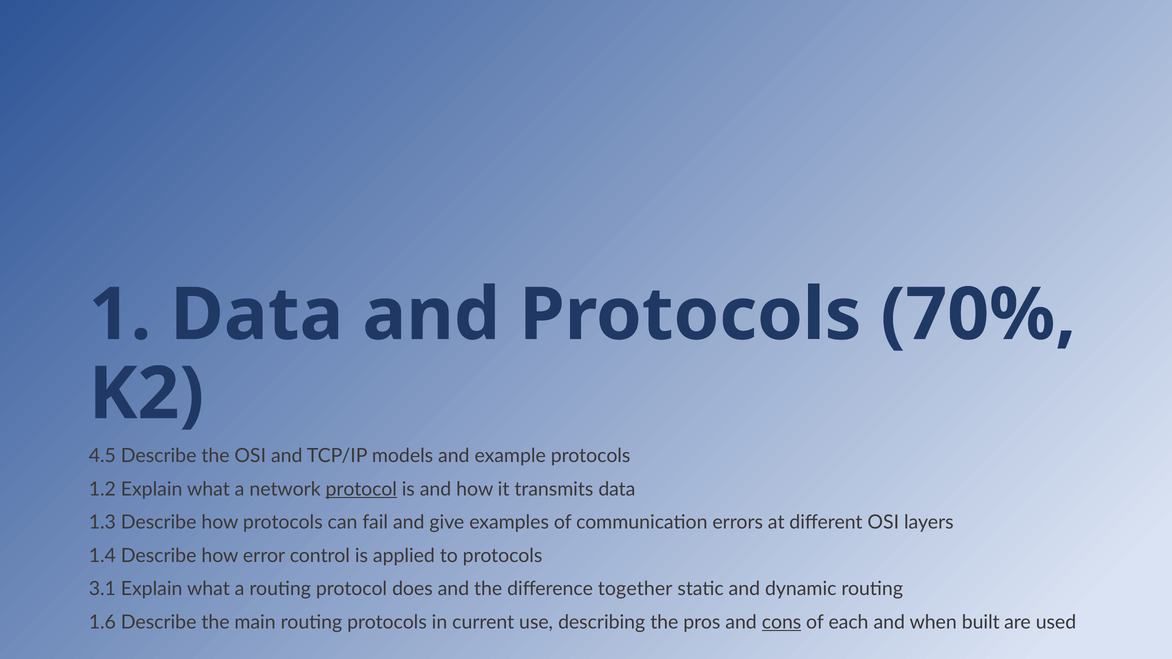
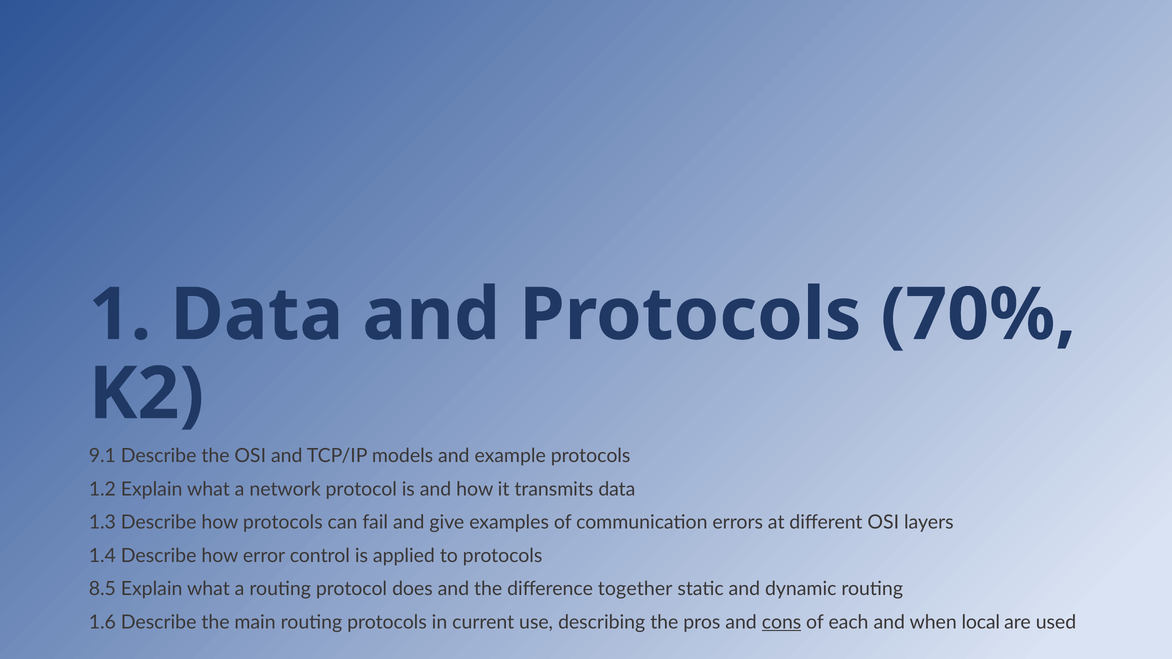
4.5: 4.5 -> 9.1
protocol at (361, 489) underline: present -> none
3.1: 3.1 -> 8.5
built: built -> local
